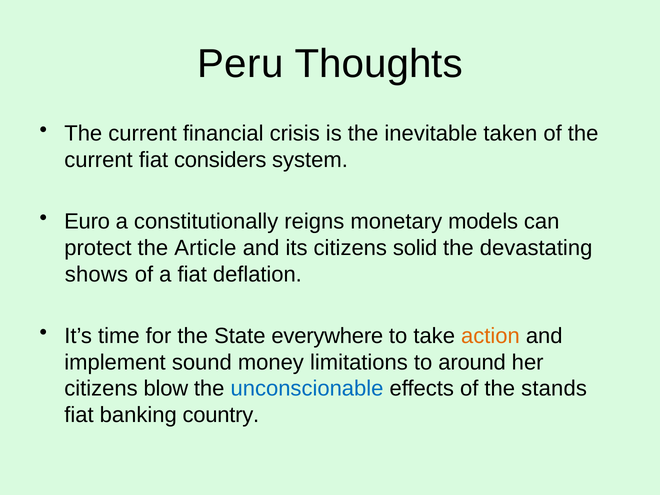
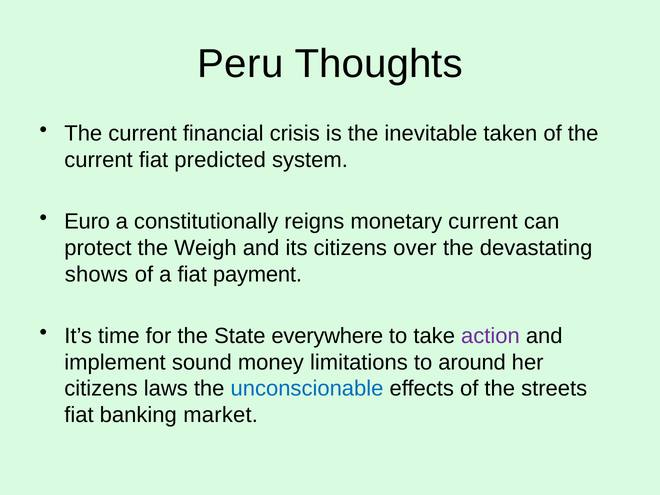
considers: considers -> predicted
monetary models: models -> current
Article: Article -> Weigh
solid: solid -> over
deflation: deflation -> payment
action colour: orange -> purple
blow: blow -> laws
stands: stands -> streets
country: country -> market
